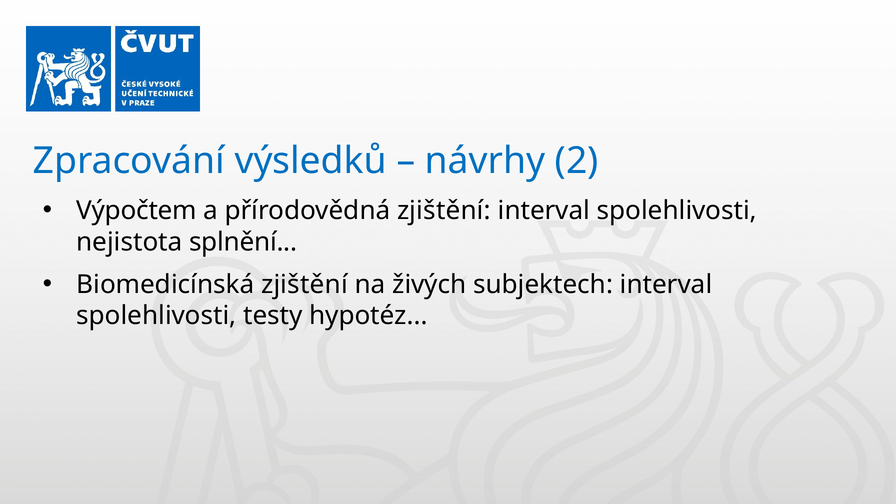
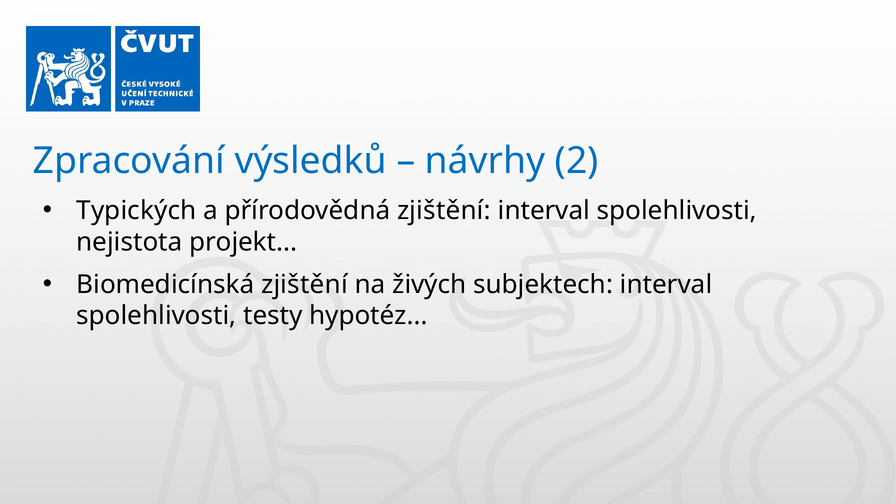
Výpočtem: Výpočtem -> Typických
splnění: splnění -> projekt
